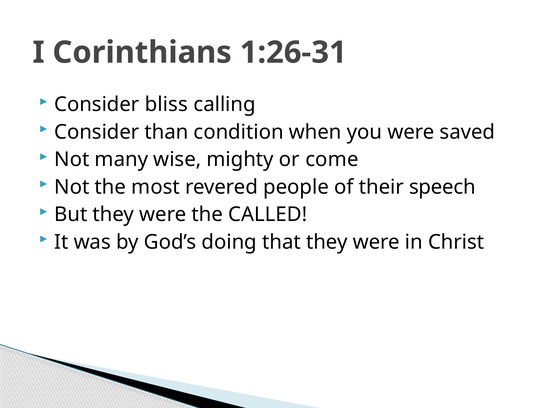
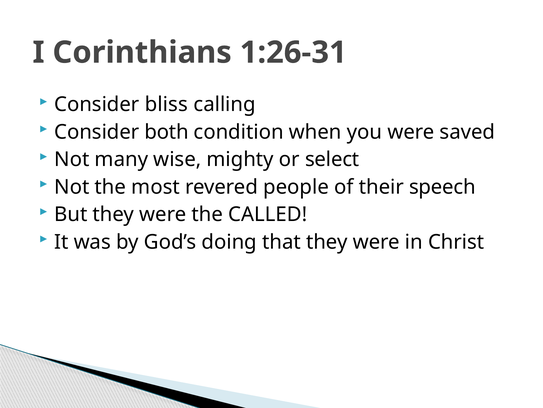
than: than -> both
come: come -> select
